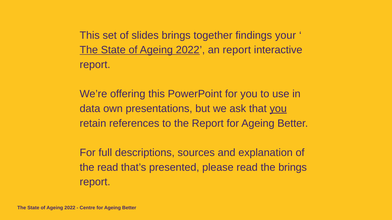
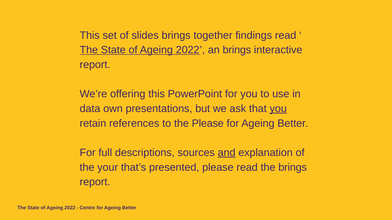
findings your: your -> read
an report: report -> brings
the Report: Report -> Please
and underline: none -> present
the read: read -> your
